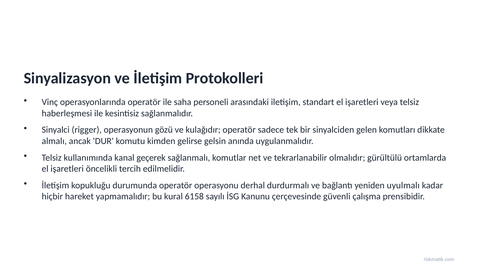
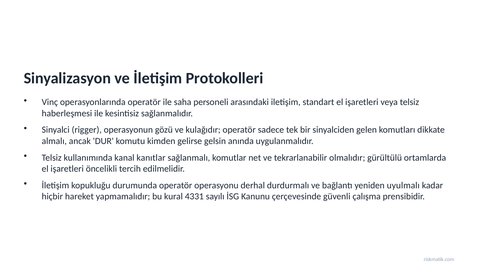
geçerek: geçerek -> kanıtlar
6158: 6158 -> 4331
